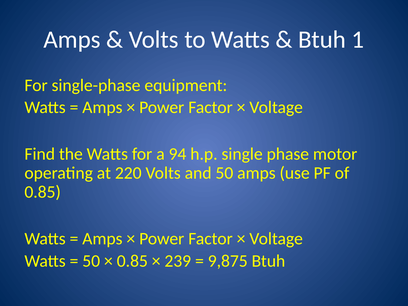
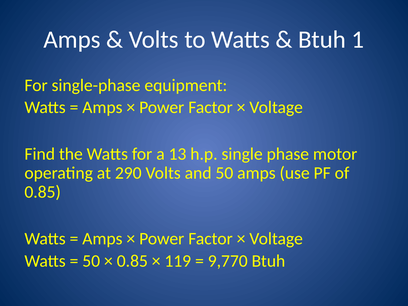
94: 94 -> 13
220: 220 -> 290
239: 239 -> 119
9,875: 9,875 -> 9,770
